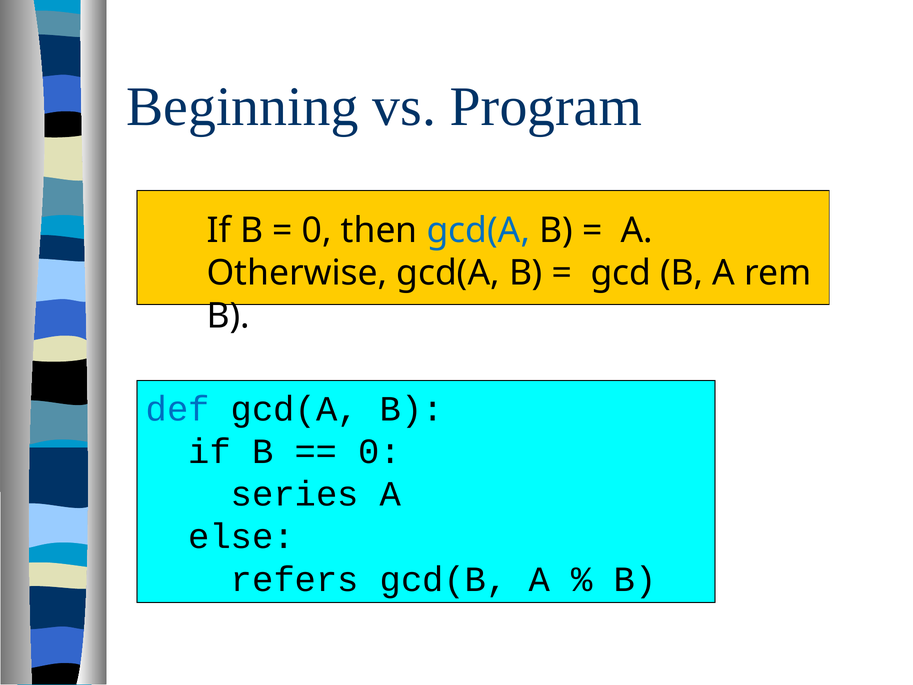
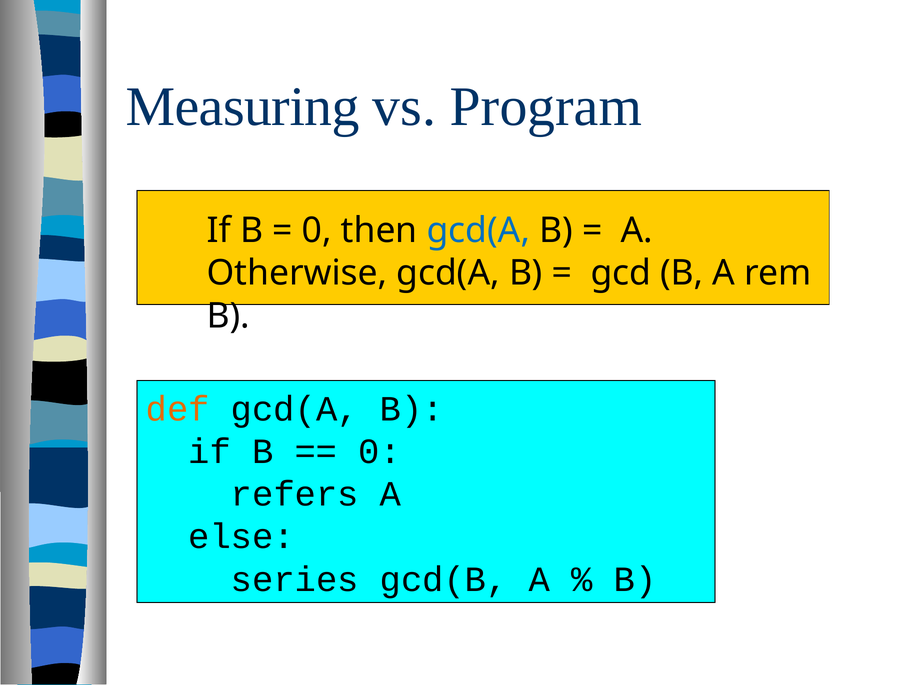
Beginning: Beginning -> Measuring
def colour: blue -> orange
series: series -> refers
refers: refers -> series
